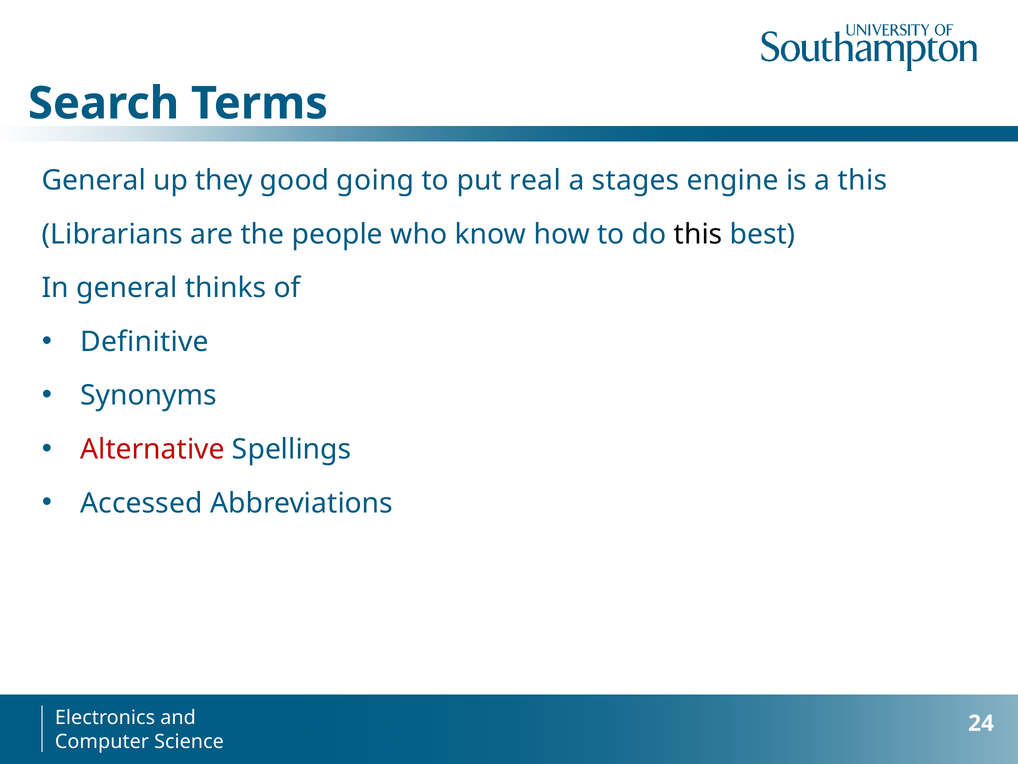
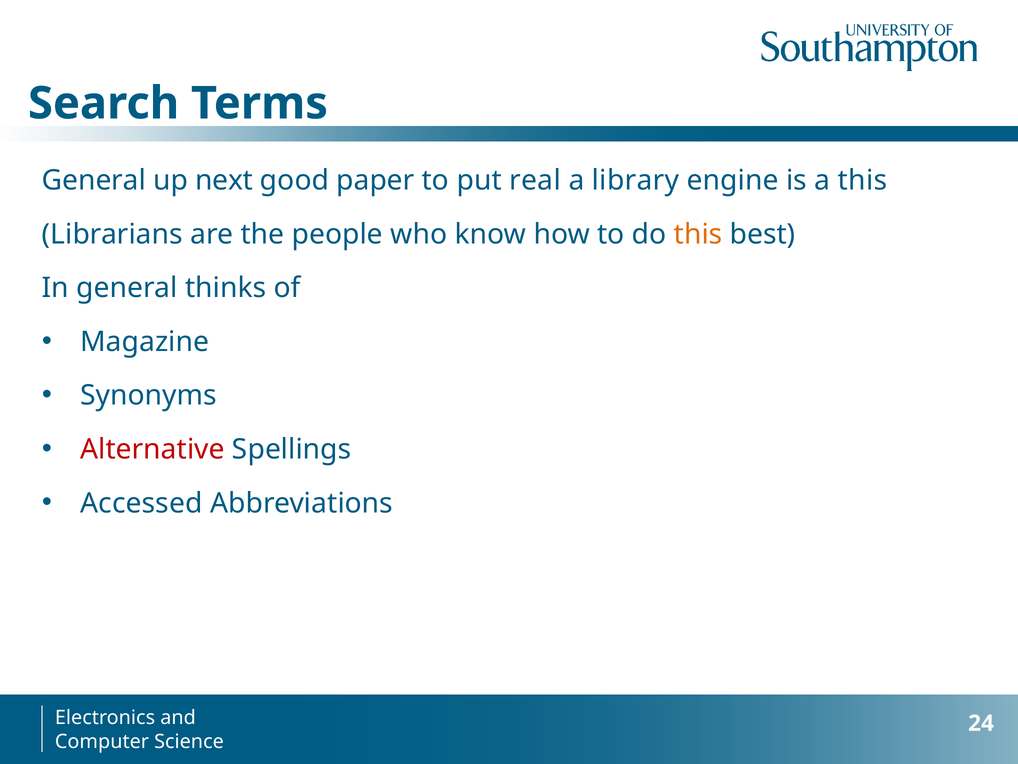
they: they -> next
going: going -> paper
stages: stages -> library
this at (698, 234) colour: black -> orange
Definitive: Definitive -> Magazine
